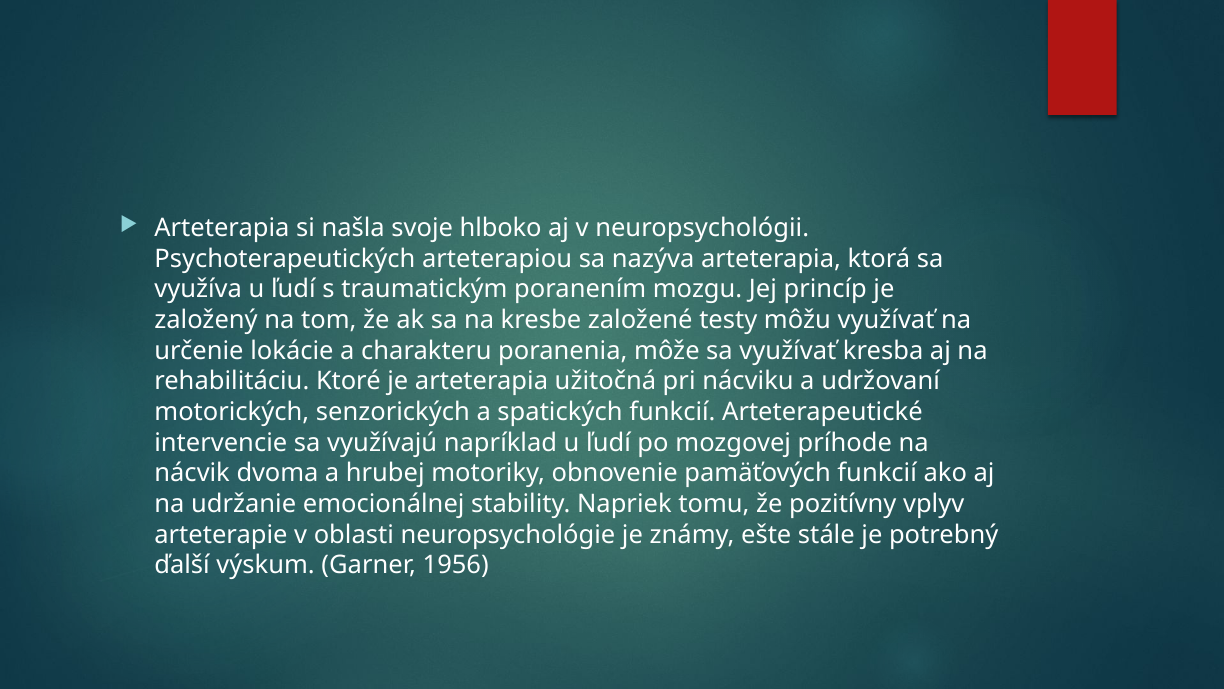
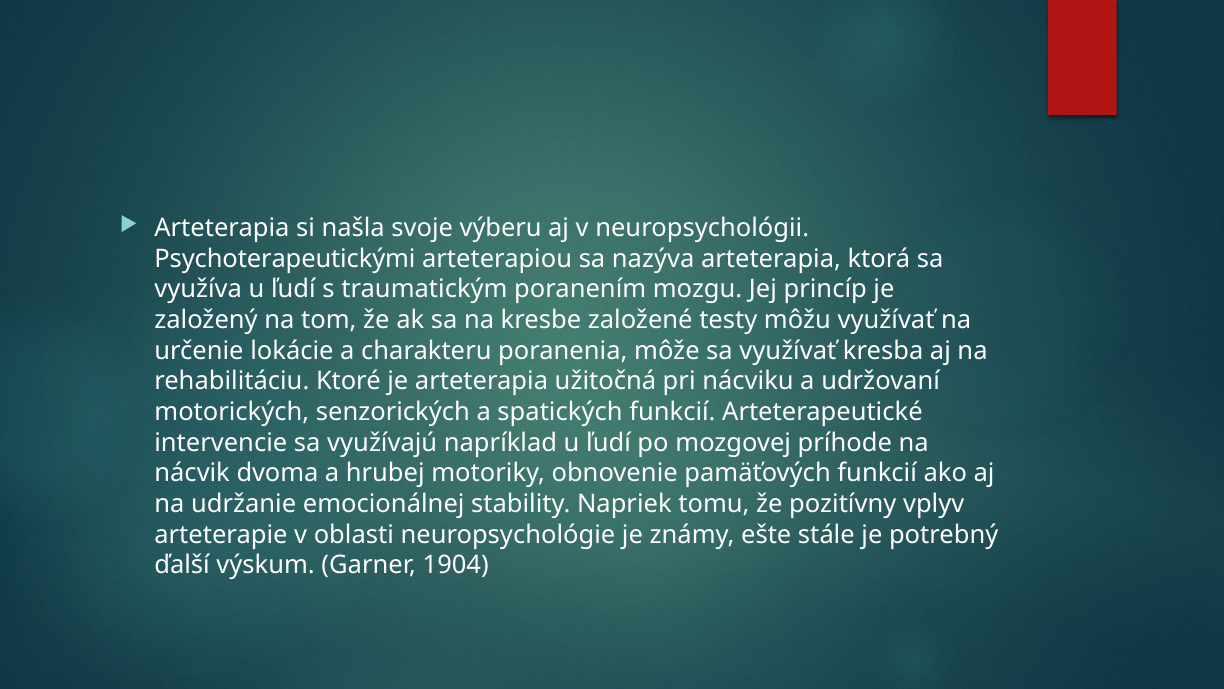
hlboko: hlboko -> výberu
Psychoterapeutických: Psychoterapeutických -> Psychoterapeutickými
1956: 1956 -> 1904
